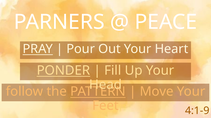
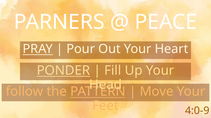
4:1-9: 4:1-9 -> 4:0-9
